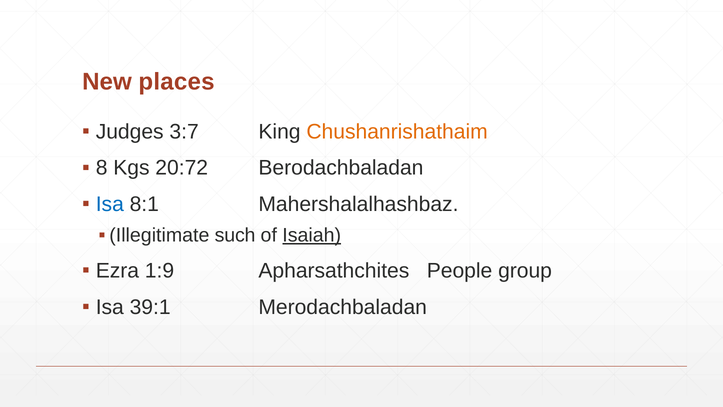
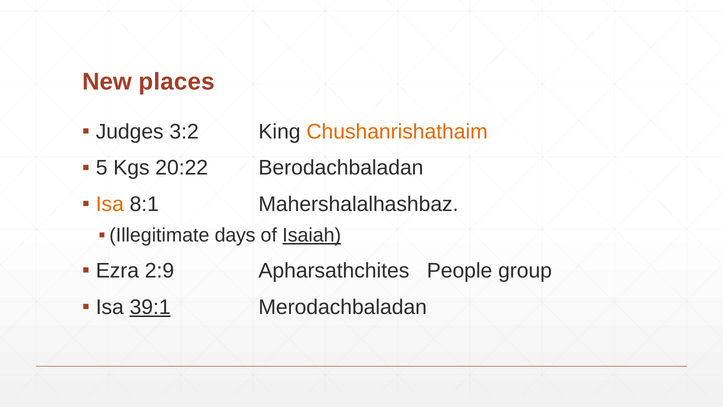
3:7: 3:7 -> 3:2
8: 8 -> 5
20:72: 20:72 -> 20:22
Isa at (110, 204) colour: blue -> orange
such: such -> days
1:9: 1:9 -> 2:9
39:1 underline: none -> present
